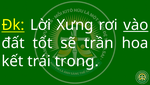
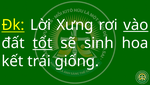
tốt underline: none -> present
trần: trần -> sinh
trong: trong -> giống
